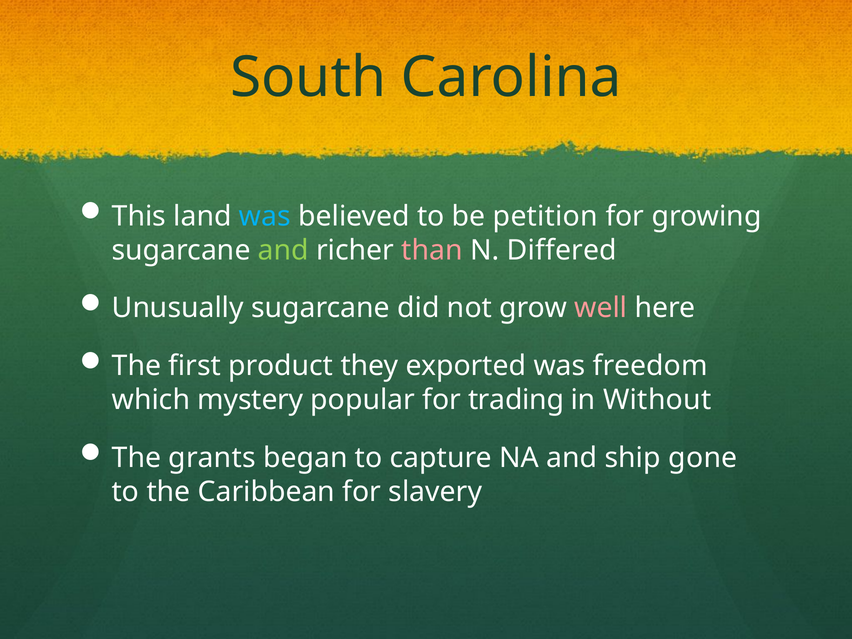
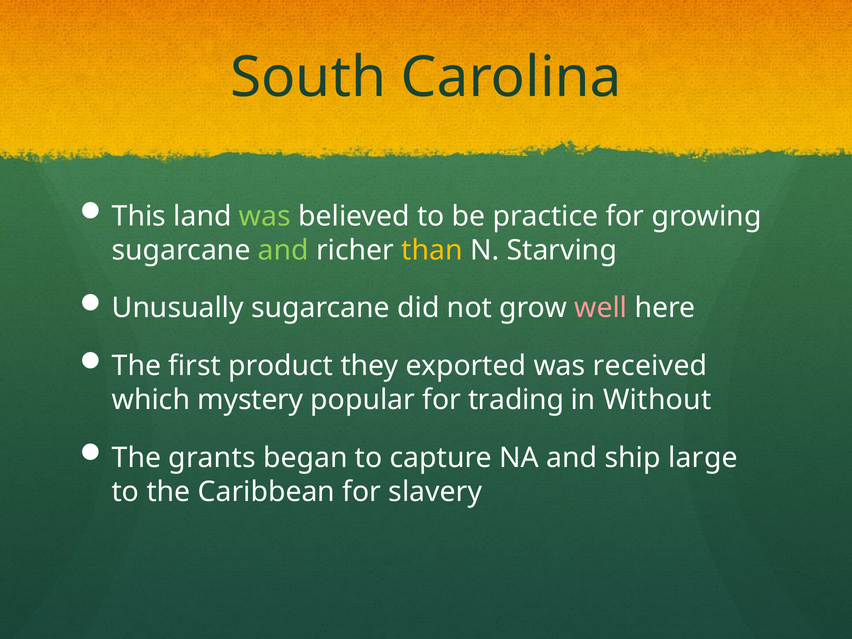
was at (265, 216) colour: light blue -> light green
petition: petition -> practice
than colour: pink -> yellow
Differed: Differed -> Starving
freedom: freedom -> received
gone: gone -> large
